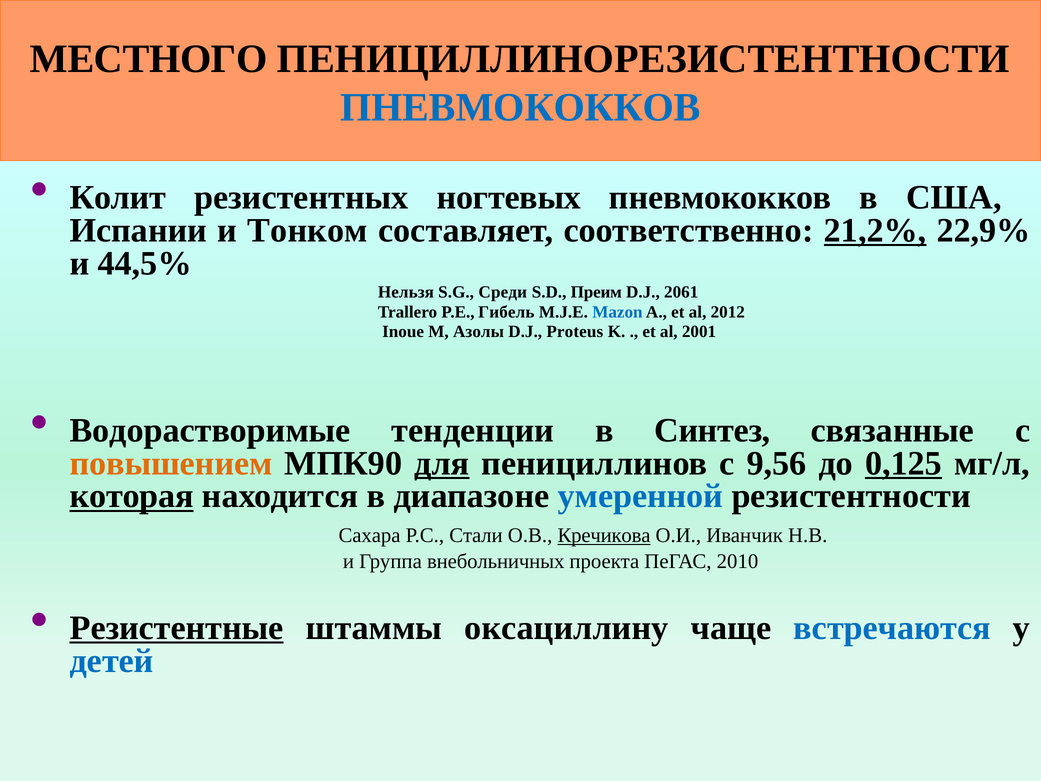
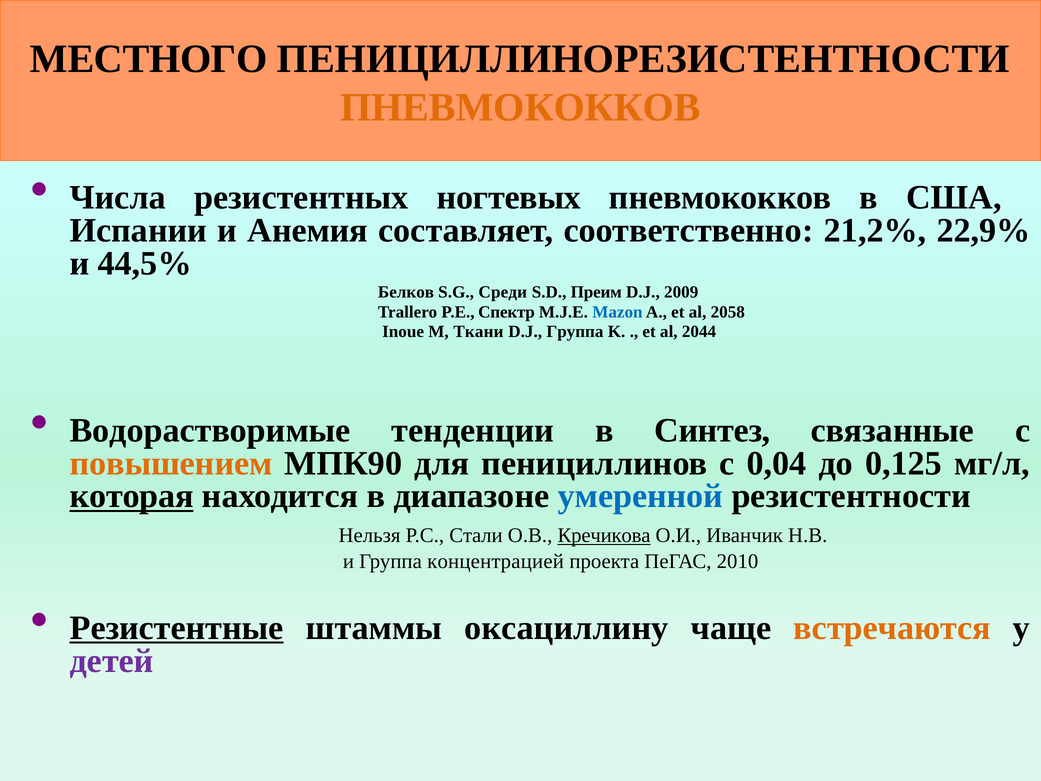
ПНЕВМОКОККОВ at (520, 107) colour: blue -> orange
Колит: Колит -> Числа
Тонком: Тонком -> Анемия
21,2% underline: present -> none
Нельзя: Нельзя -> Белков
2061: 2061 -> 2009
Гибель: Гибель -> Спектр
2012: 2012 -> 2058
Азолы: Азолы -> Ткани
D.J Proteus: Proteus -> Группа
2001: 2001 -> 2044
для underline: present -> none
9,56: 9,56 -> 0,04
0,125 underline: present -> none
Сахара: Сахара -> Нельзя
внебольничных: внебольничных -> концентрацией
встречаются colour: blue -> orange
детей colour: blue -> purple
